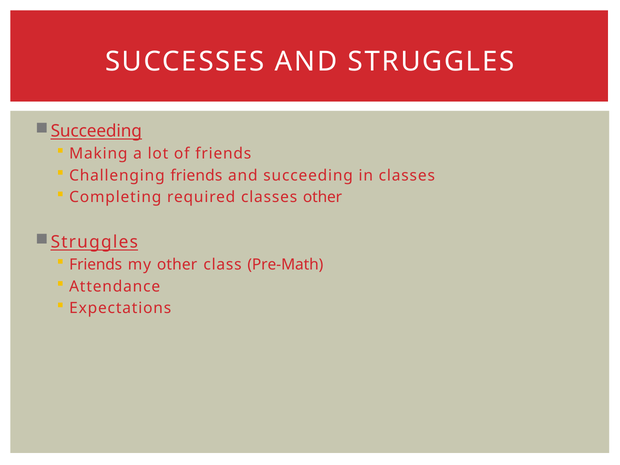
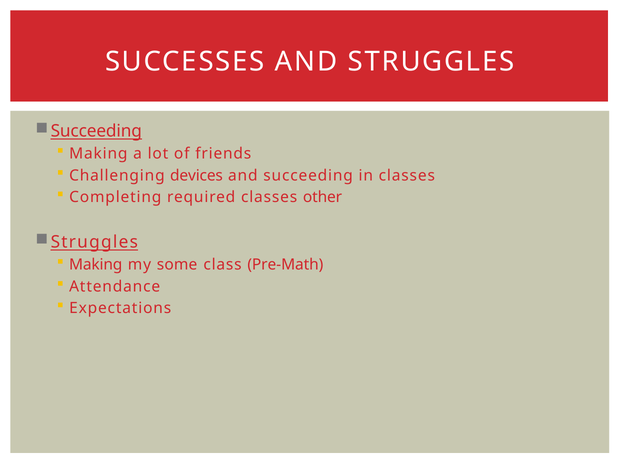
Challenging friends: friends -> devices
Friends at (96, 265): Friends -> Making
my other: other -> some
